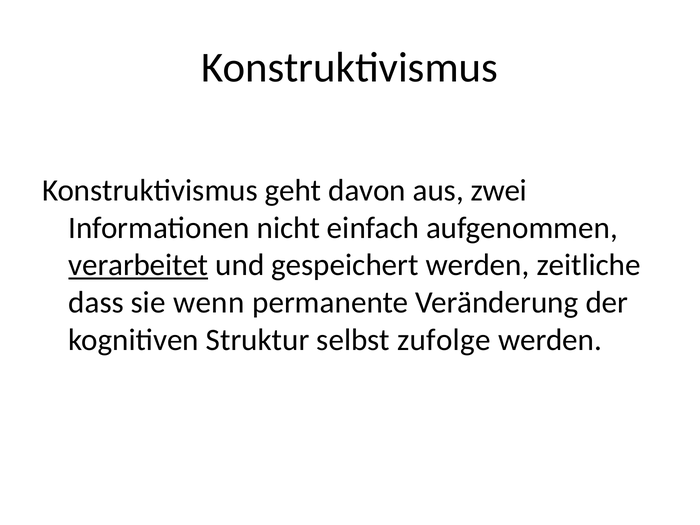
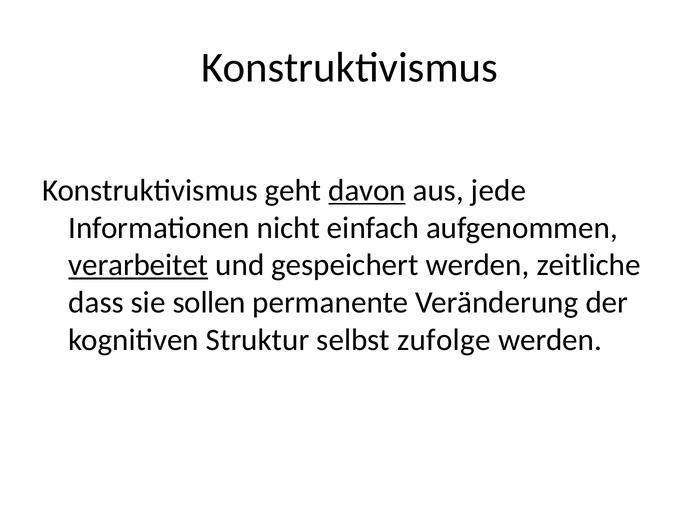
davon underline: none -> present
zwei: zwei -> jede
wenn: wenn -> sollen
